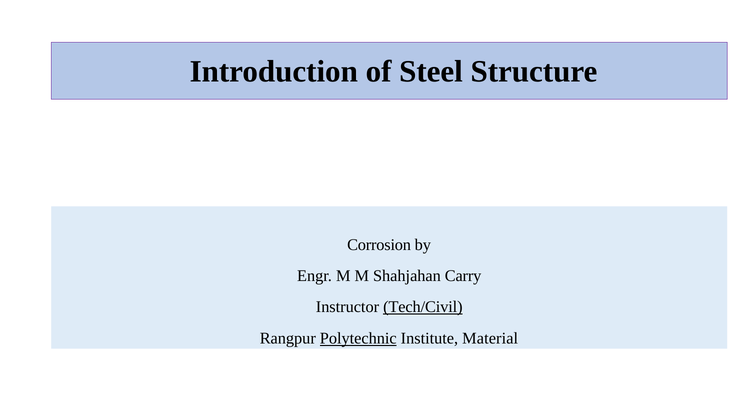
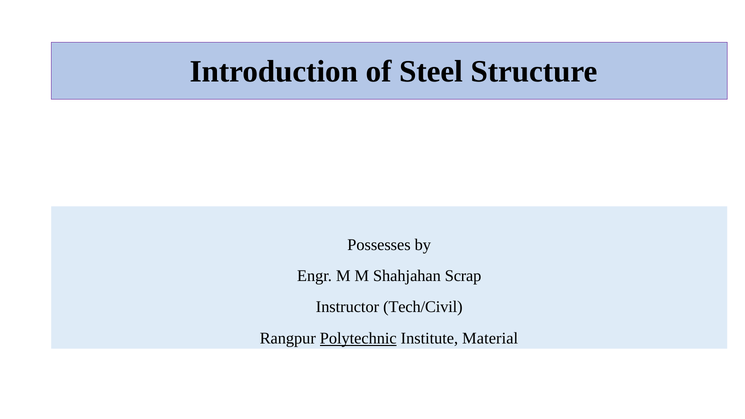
Corrosion: Corrosion -> Possesses
Carry: Carry -> Scrap
Tech/Civil underline: present -> none
